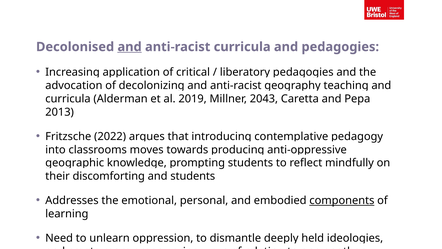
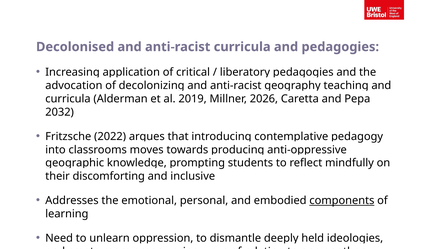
and at (130, 47) underline: present -> none
2043: 2043 -> 2026
2013: 2013 -> 2032
and students: students -> inclusive
